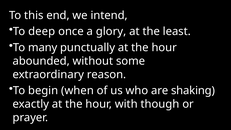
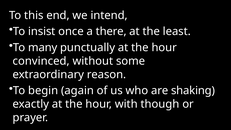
deep: deep -> insist
glory: glory -> there
abounded: abounded -> convinced
when: when -> again
